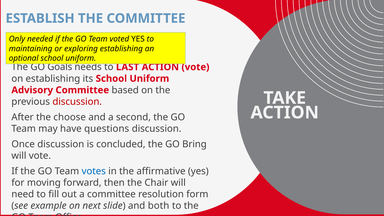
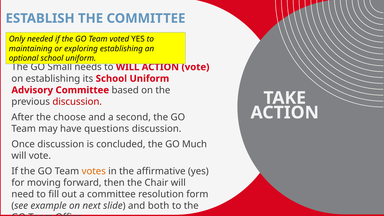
Goals: Goals -> Small
to LAST: LAST -> WILL
Bring: Bring -> Much
votes colour: blue -> orange
